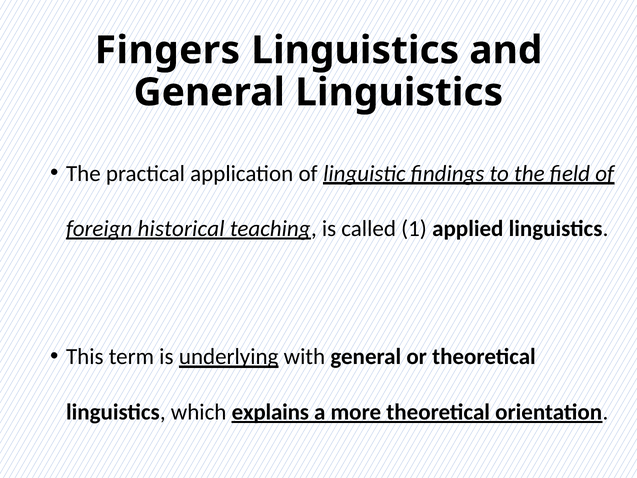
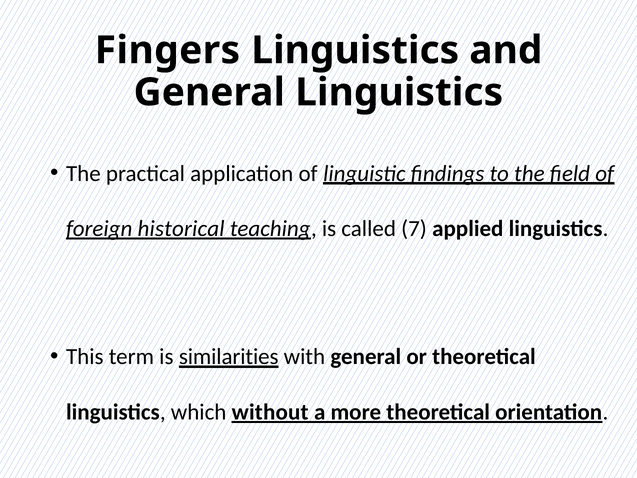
1: 1 -> 7
underlying: underlying -> similarities
explains: explains -> without
